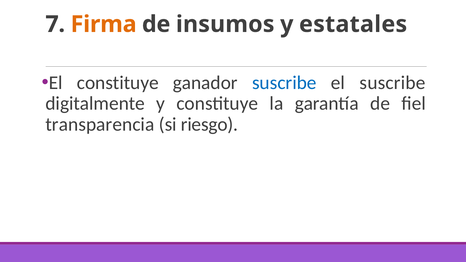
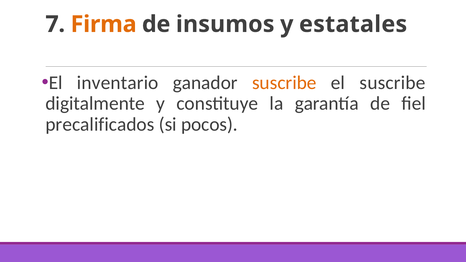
El constituye: constituye -> inventario
suscribe at (284, 83) colour: blue -> orange
transparencia: transparencia -> precalificados
riesgo: riesgo -> pocos
